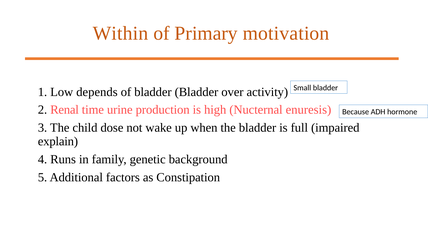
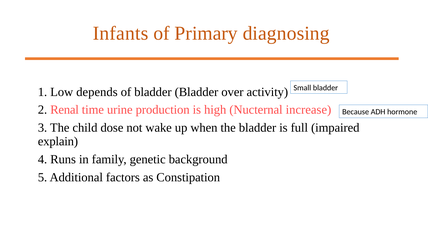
Within: Within -> Infants
motivation: motivation -> diagnosing
enuresis: enuresis -> increase
